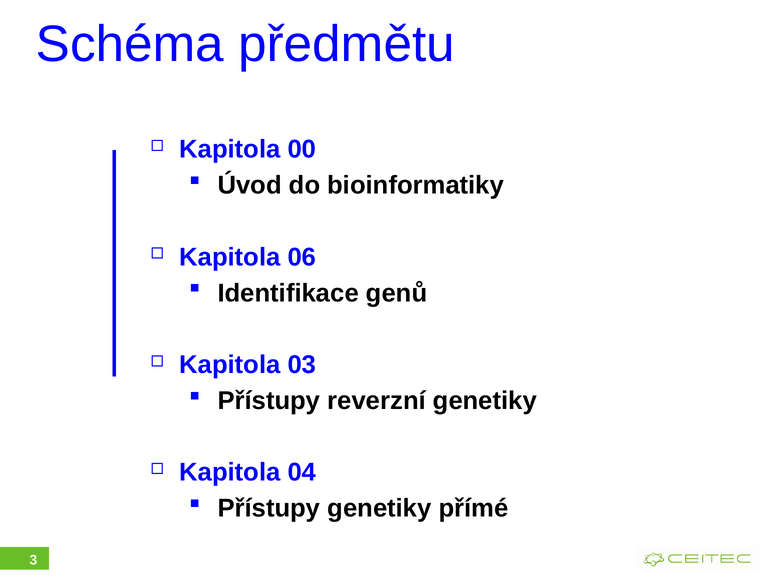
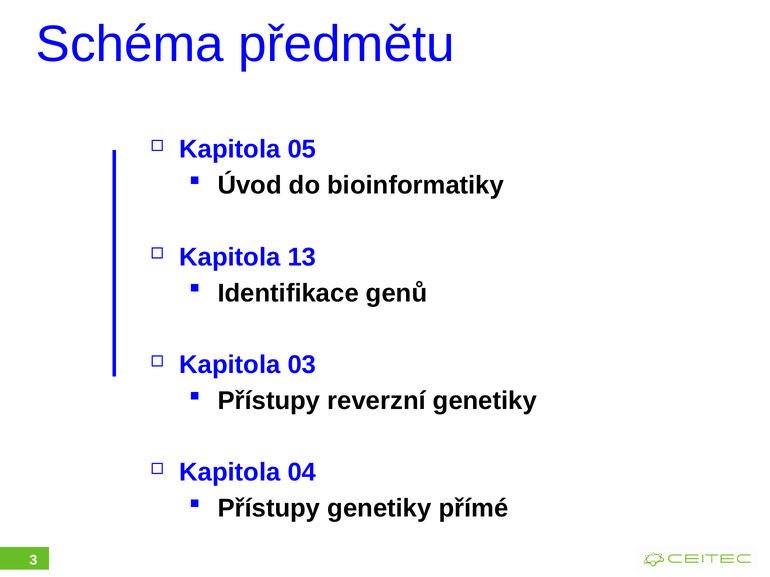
00: 00 -> 05
06: 06 -> 13
